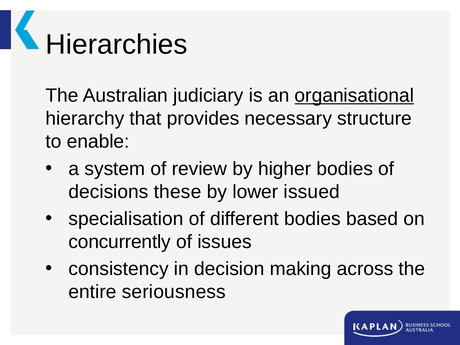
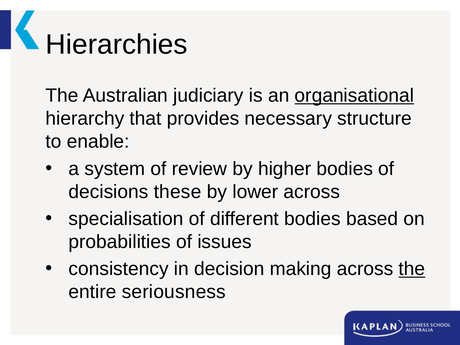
lower issued: issued -> across
concurrently: concurrently -> probabilities
the at (412, 269) underline: none -> present
